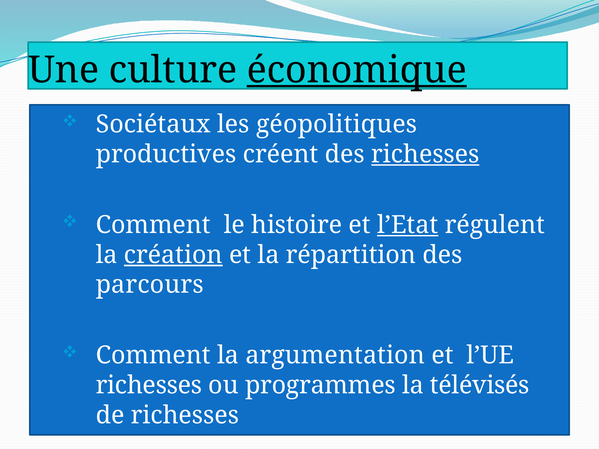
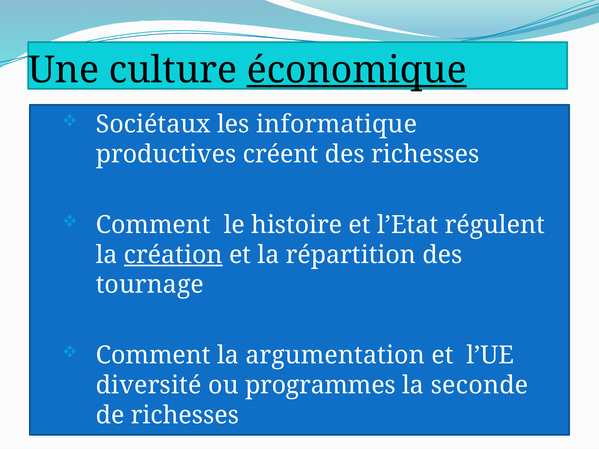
géopolitiques: géopolitiques -> informatique
richesses at (425, 154) underline: present -> none
l’Etat underline: present -> none
parcours: parcours -> tournage
richesses at (149, 385): richesses -> diversité
télévisés: télévisés -> seconde
